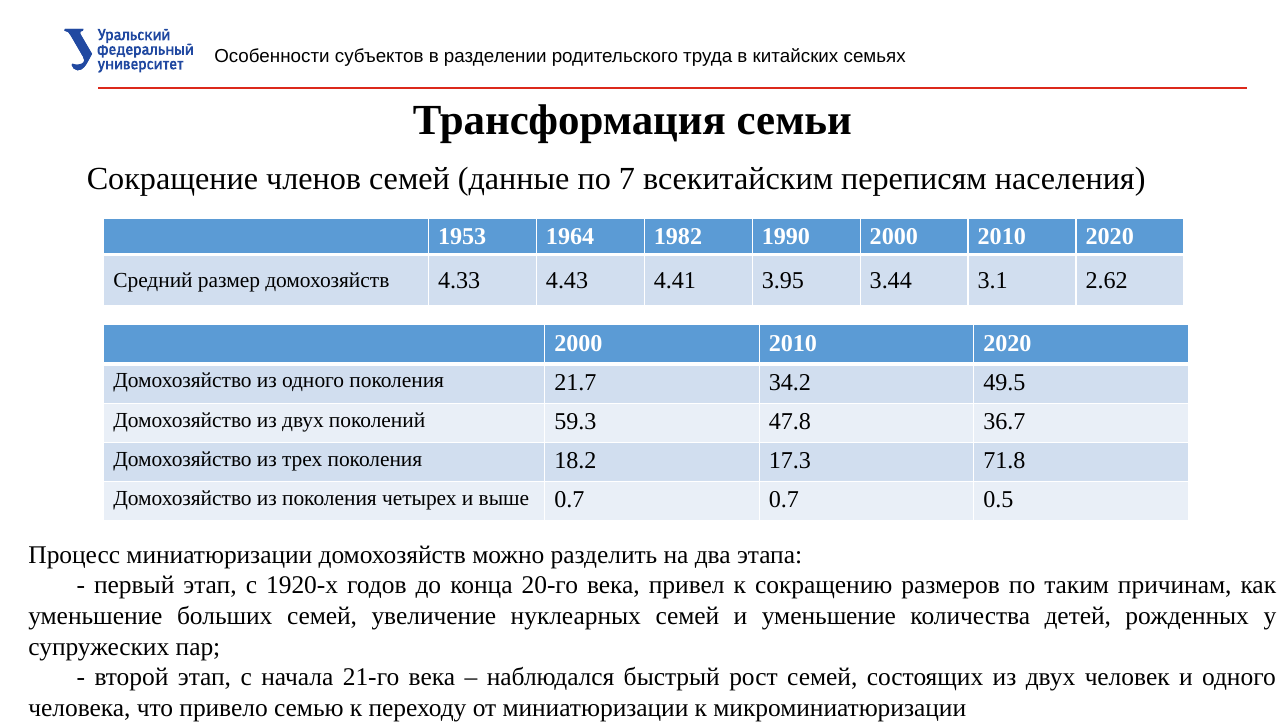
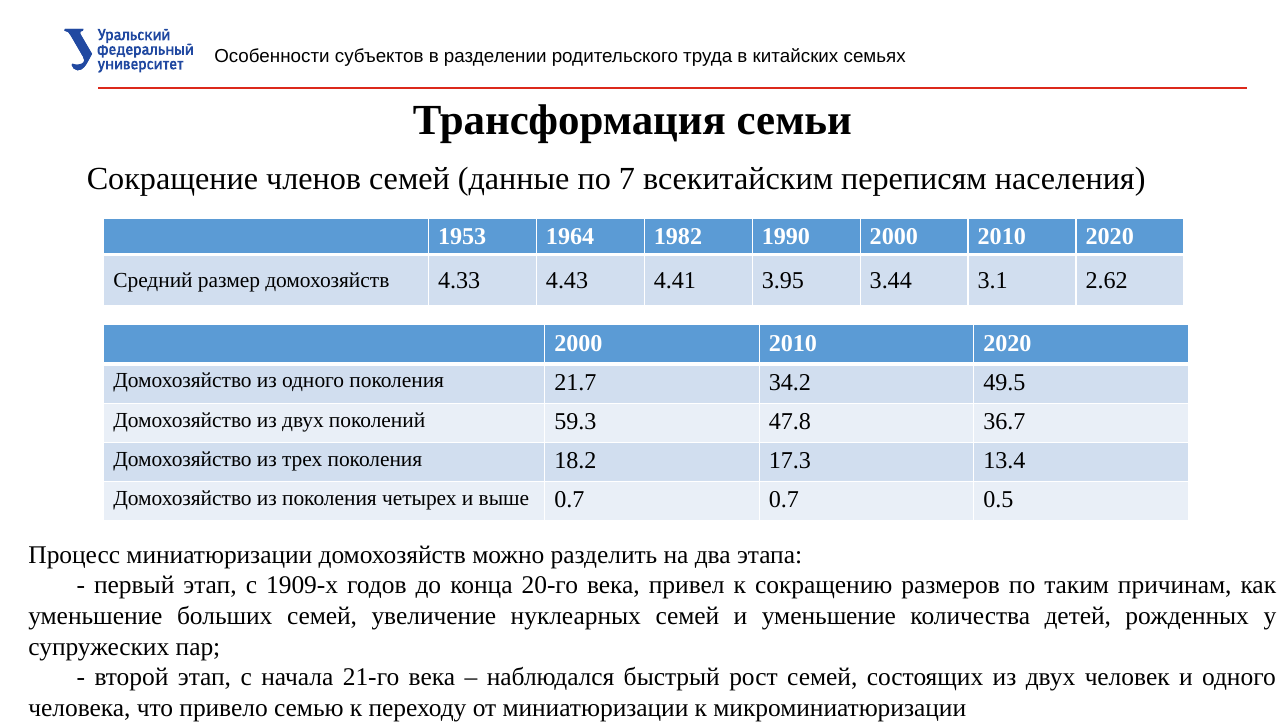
71.8: 71.8 -> 13.4
1920-х: 1920-х -> 1909-х
